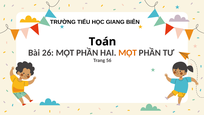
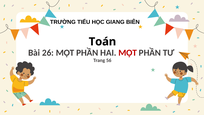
MỘT at (128, 53) colour: orange -> red
